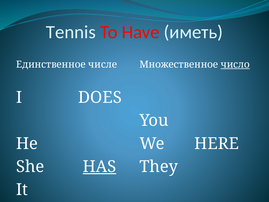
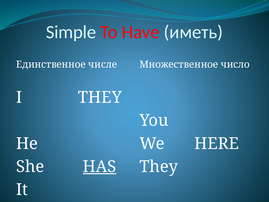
Tennis: Tennis -> Simple
число underline: present -> none
I DOES: DOES -> THEY
